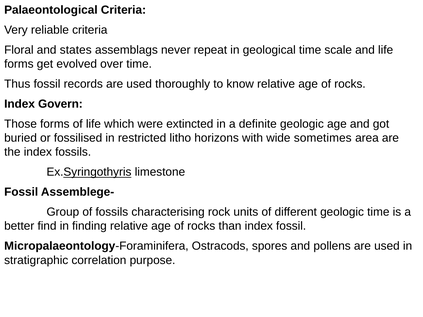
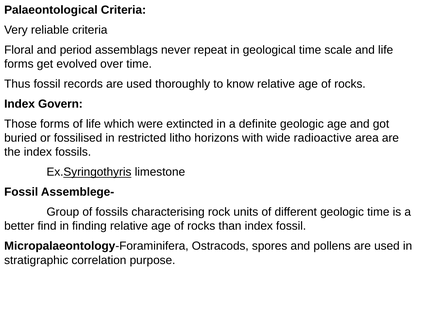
states: states -> period
sometimes: sometimes -> radioactive
